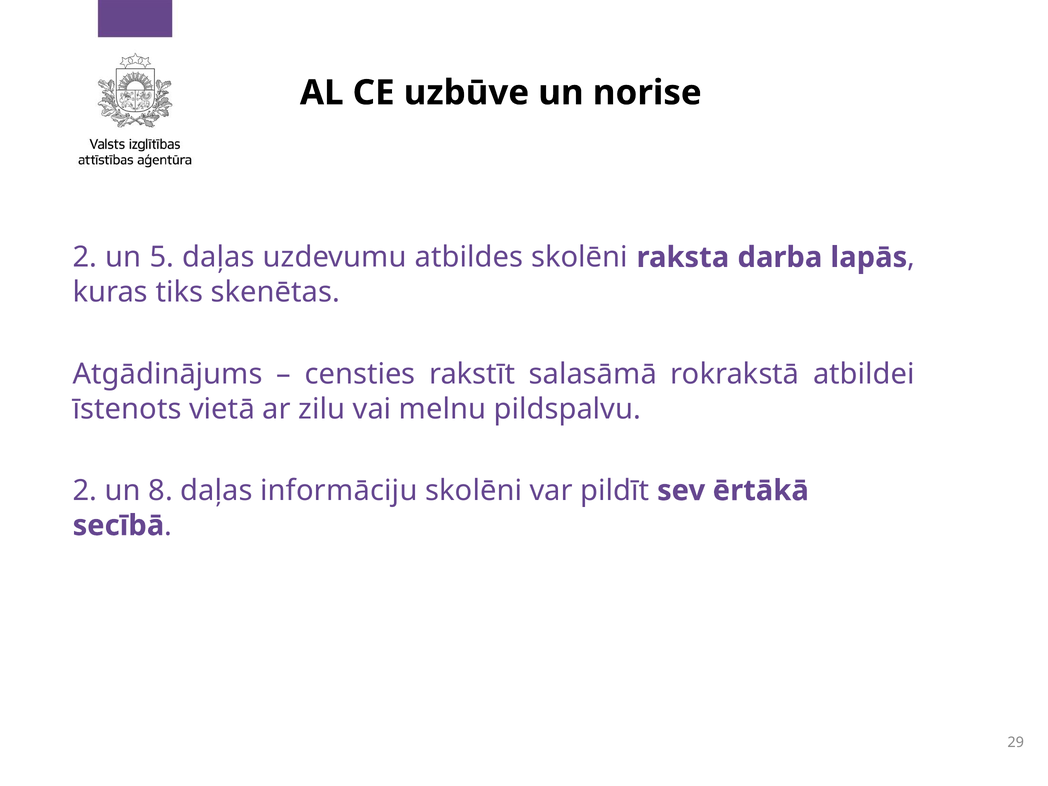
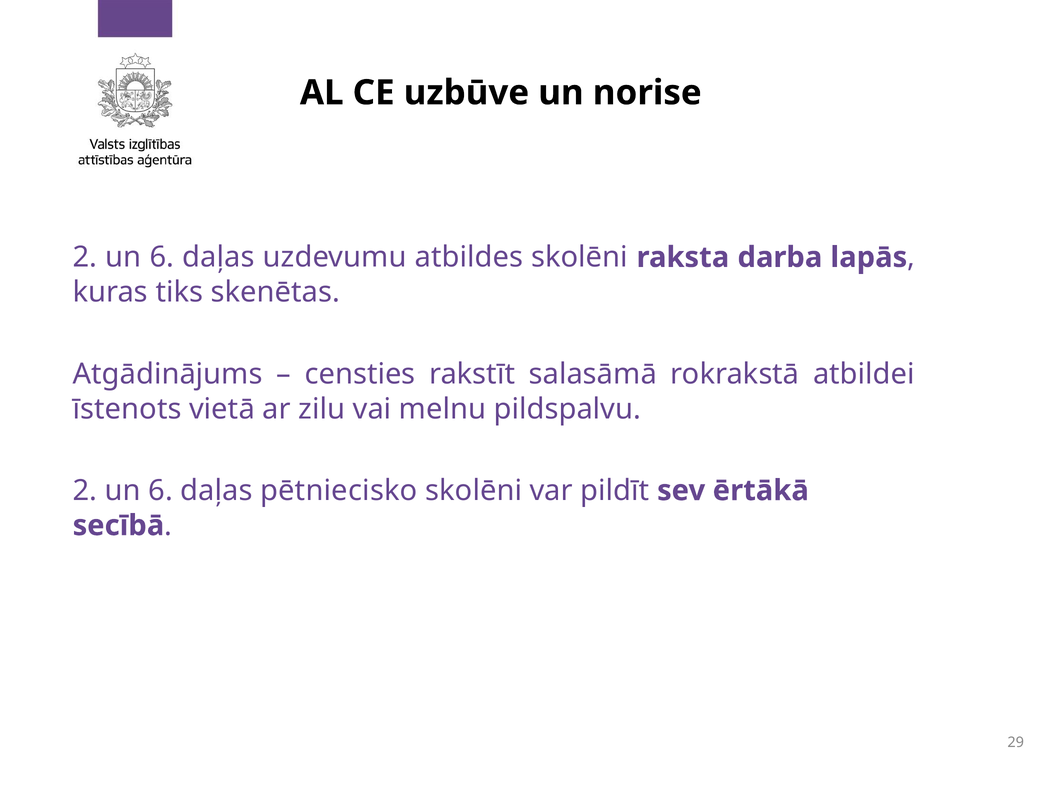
5 at (162, 257): 5 -> 6
8 at (161, 491): 8 -> 6
informāciju: informāciju -> pētniecisko
